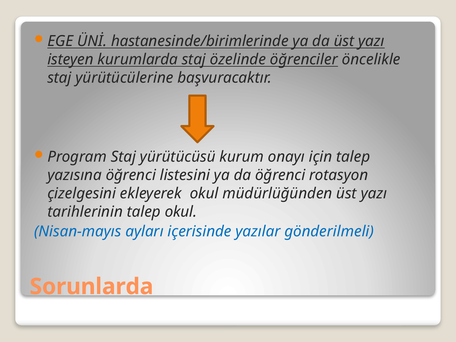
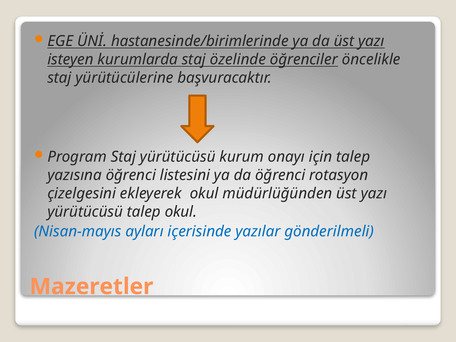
tarihlerinin at (85, 212): tarihlerinin -> yürütücüsü
Sorunlarda: Sorunlarda -> Mazeretler
